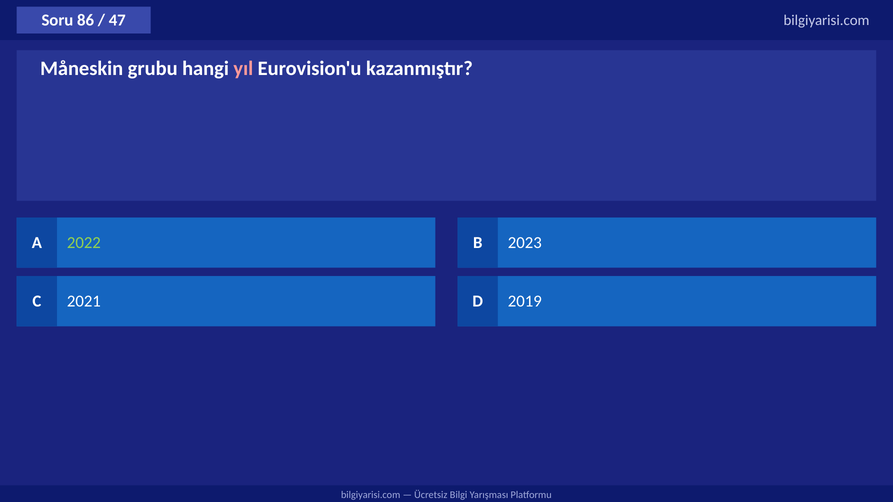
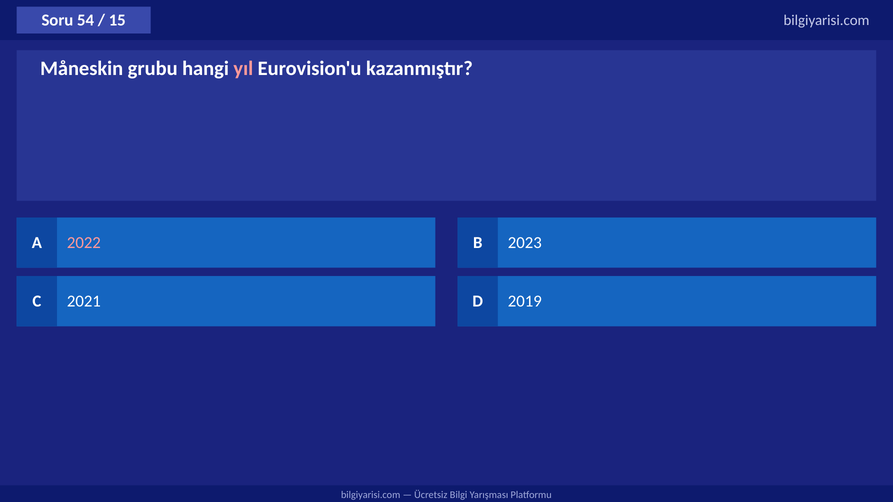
86: 86 -> 54
47: 47 -> 15
2022 colour: light green -> pink
